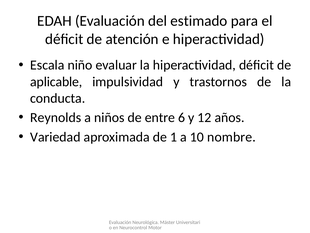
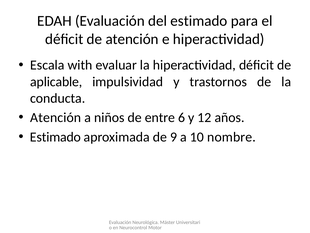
niño: niño -> with
Reynolds at (56, 117): Reynolds -> Atención
Variedad at (55, 137): Variedad -> Estimado
1: 1 -> 9
